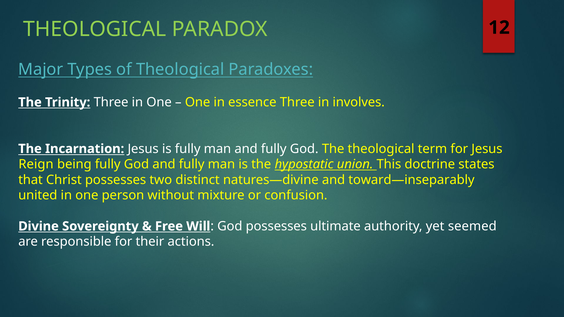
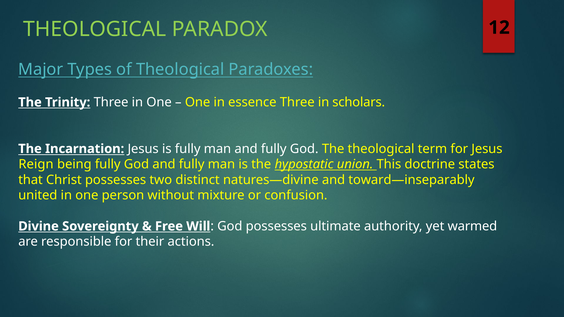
involves: involves -> scholars
seemed: seemed -> warmed
